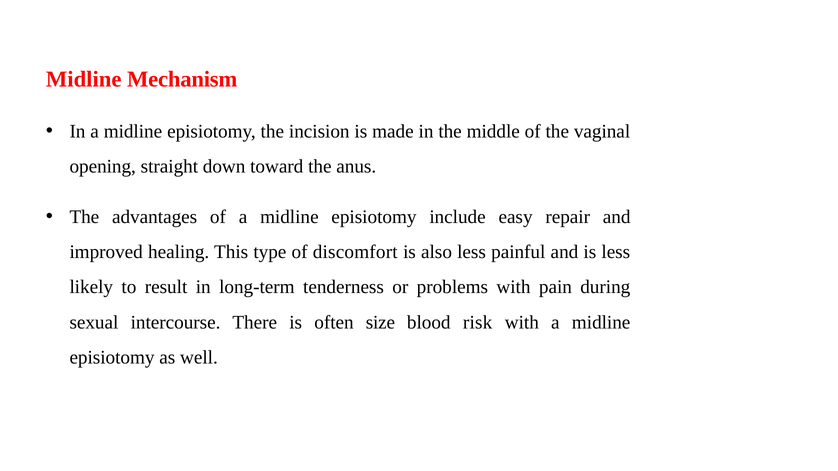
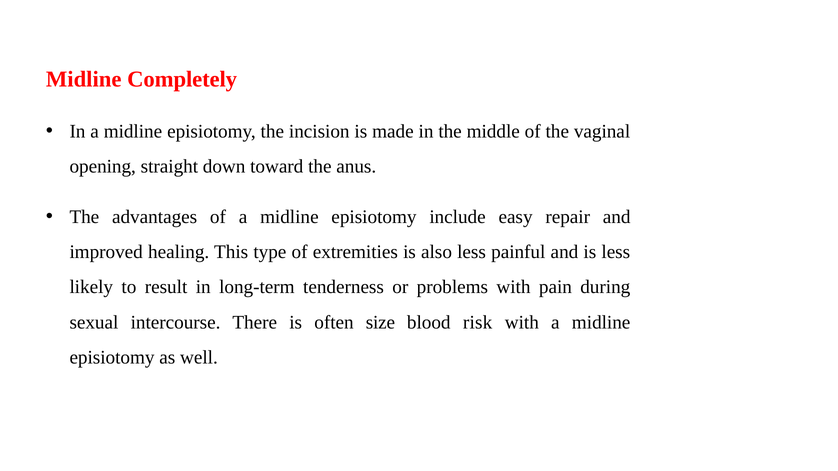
Mechanism: Mechanism -> Completely
discomfort: discomfort -> extremities
